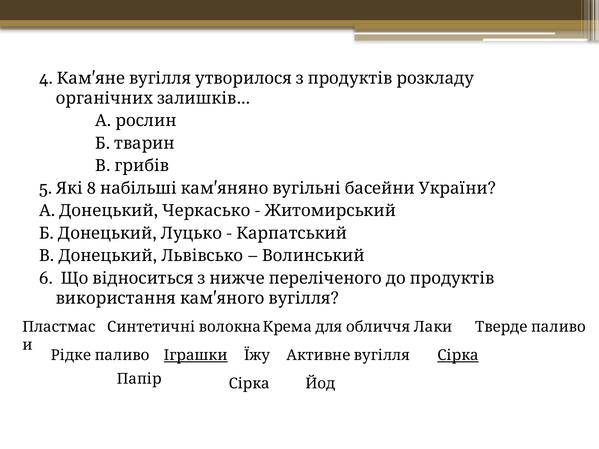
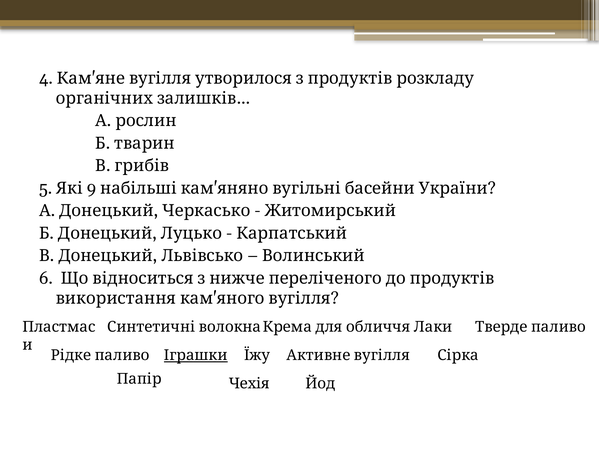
8: 8 -> 9
Сірка at (458, 356) underline: present -> none
Папір Сірка: Сірка -> Чехія
